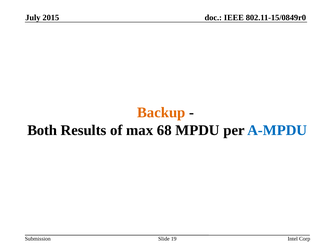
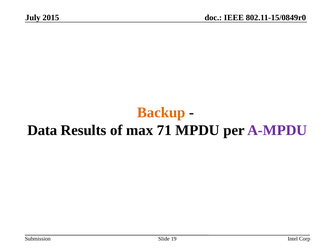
Both: Both -> Data
68: 68 -> 71
A-MPDU colour: blue -> purple
